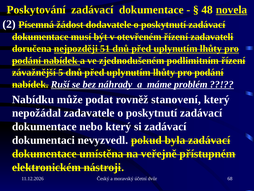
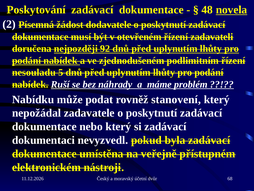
51: 51 -> 92
závažnější: závažnější -> nesouladu
